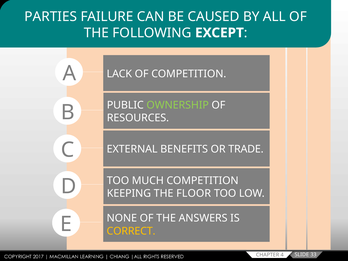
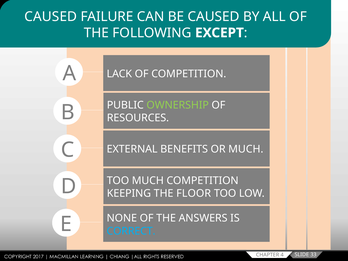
PARTIES at (51, 17): PARTIES -> CAUSED
OR TRADE: TRADE -> MUCH
CORRECT colour: yellow -> light blue
